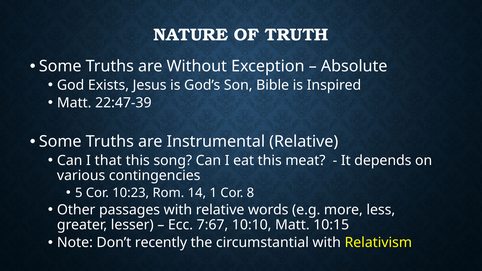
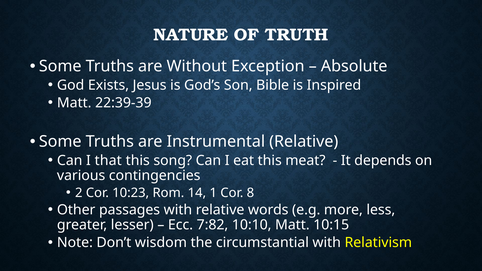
22:47-39: 22:47-39 -> 22:39-39
5: 5 -> 2
7:67: 7:67 -> 7:82
recently: recently -> wisdom
